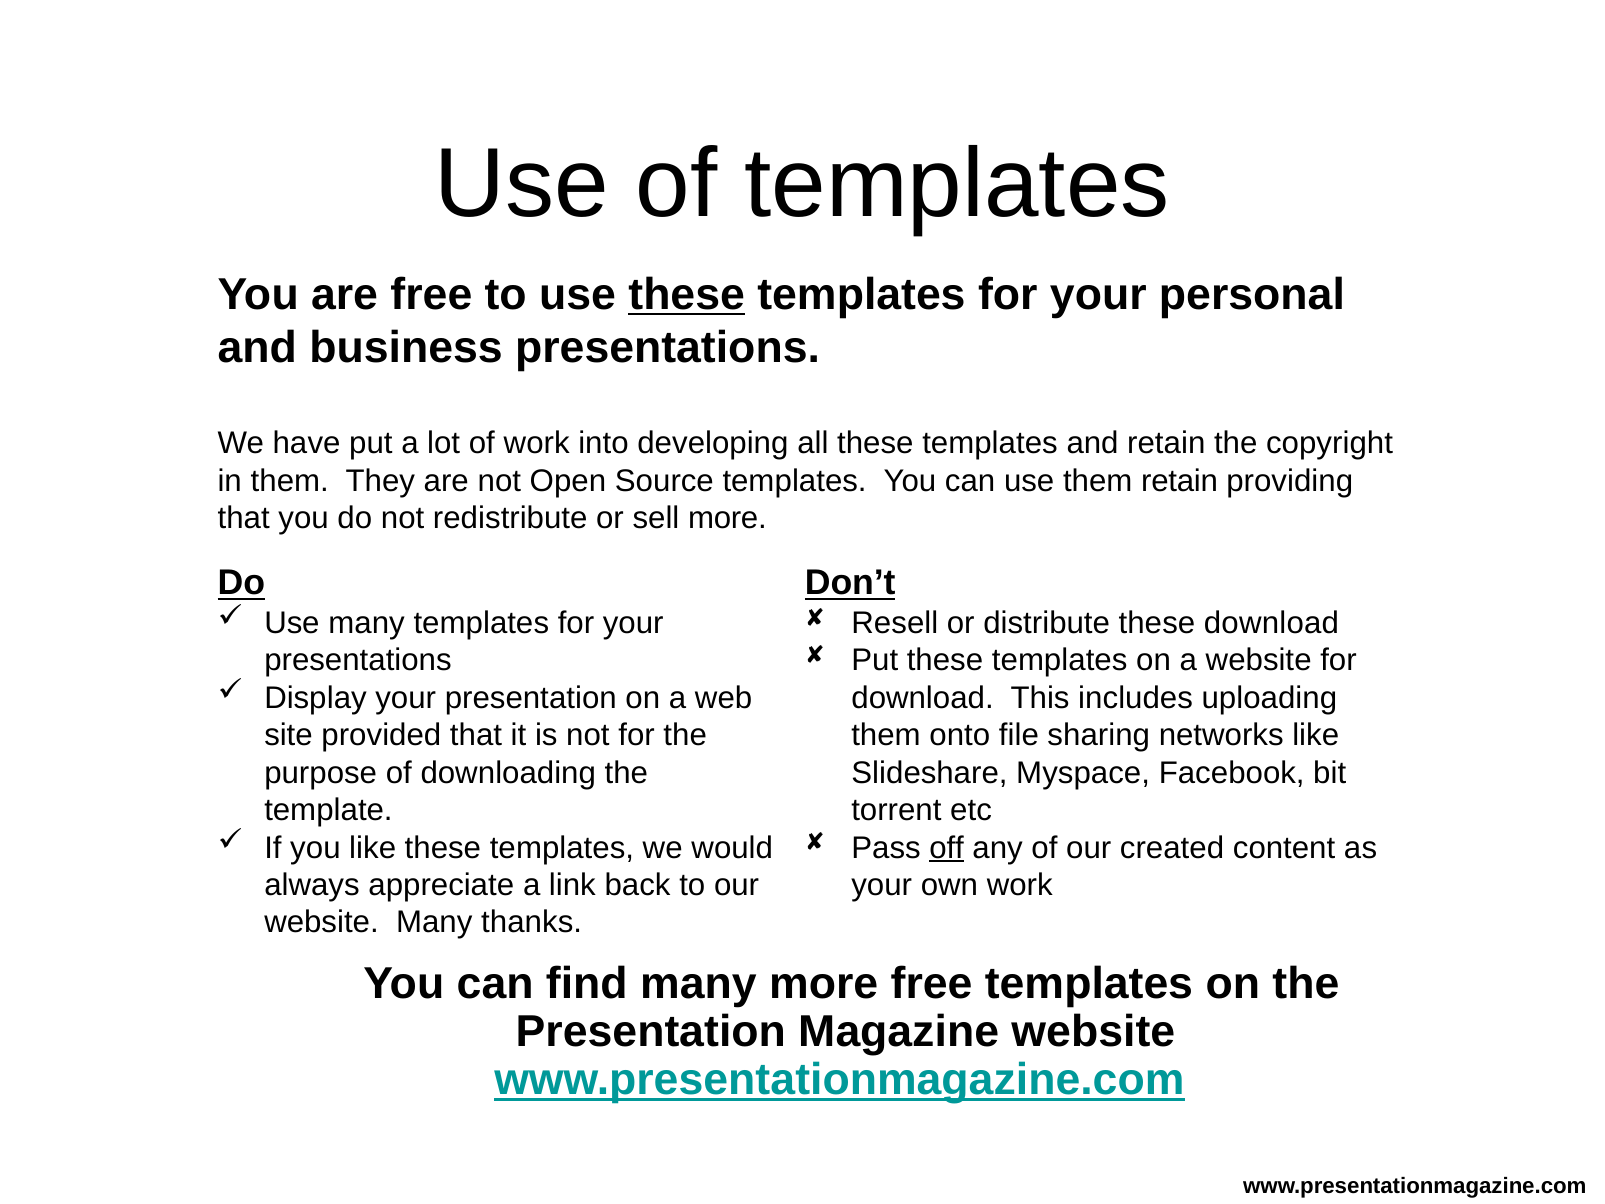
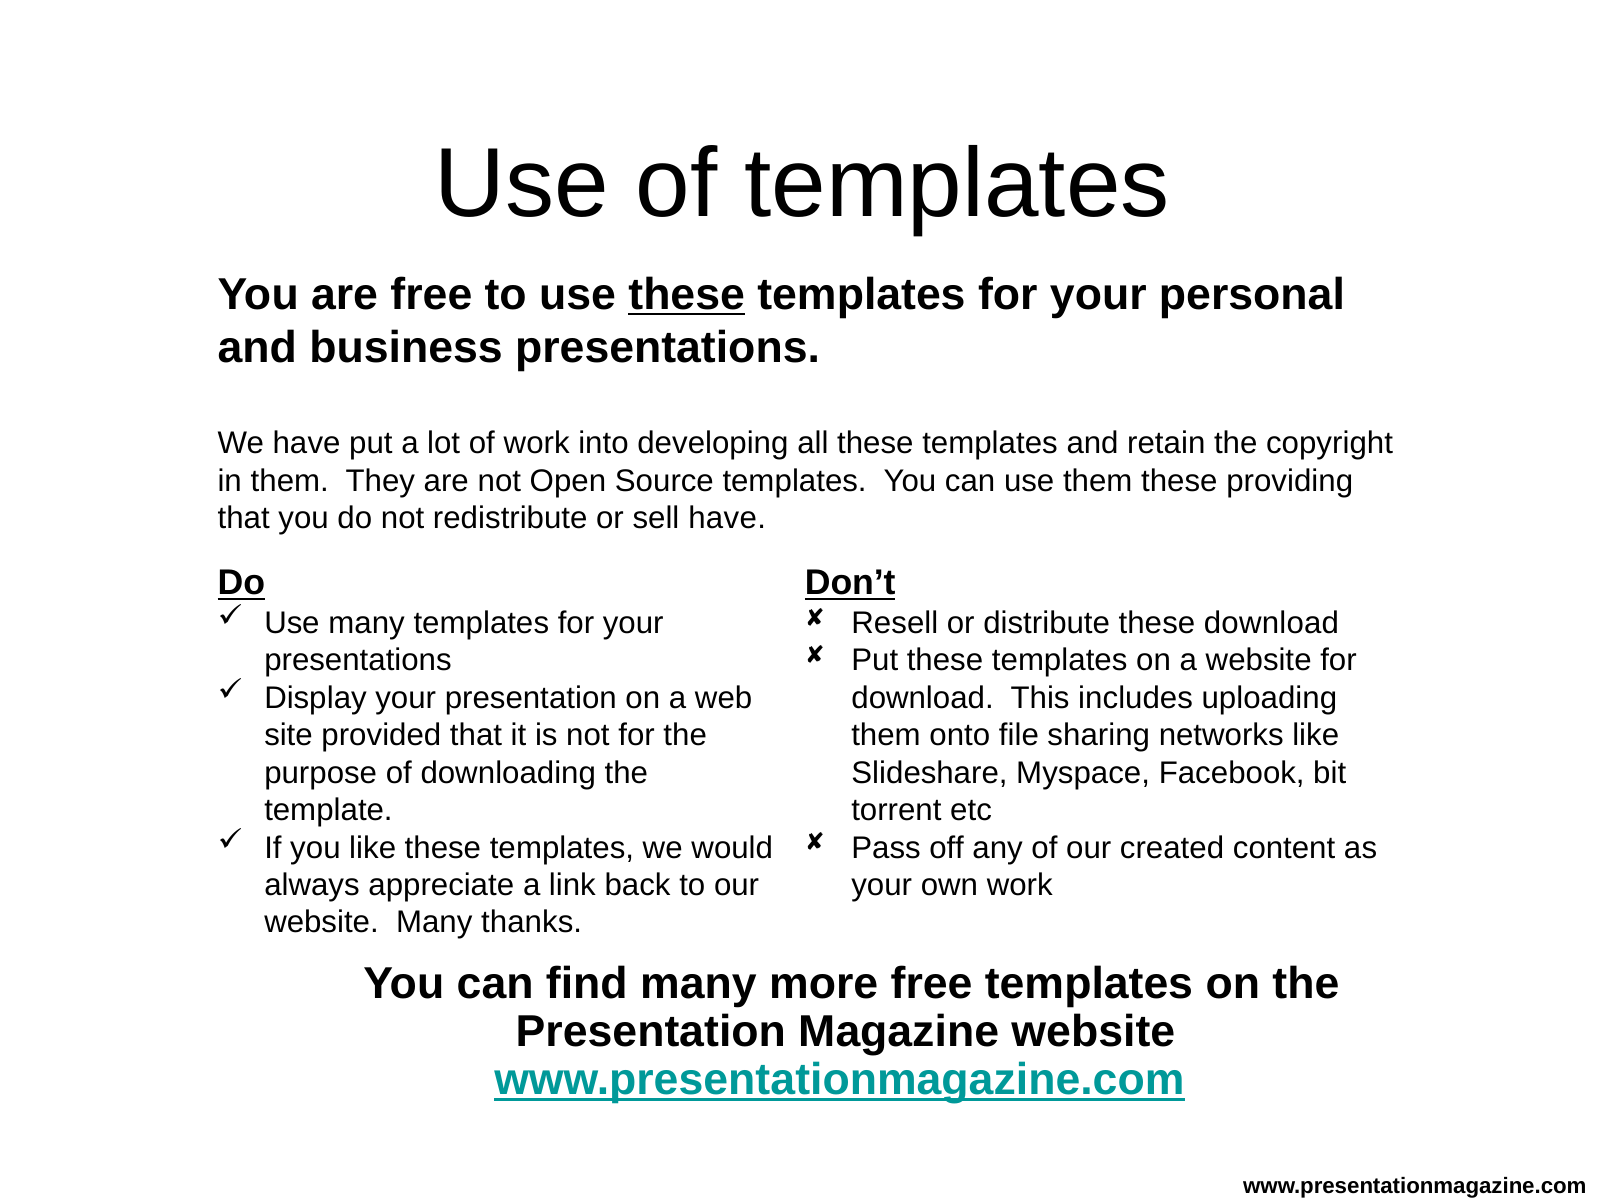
them retain: retain -> these
sell more: more -> have
off underline: present -> none
